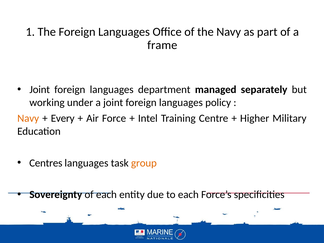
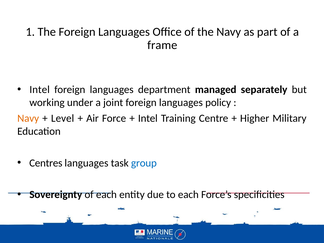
Joint at (40, 90): Joint -> Intel
Every: Every -> Level
group colour: orange -> blue
